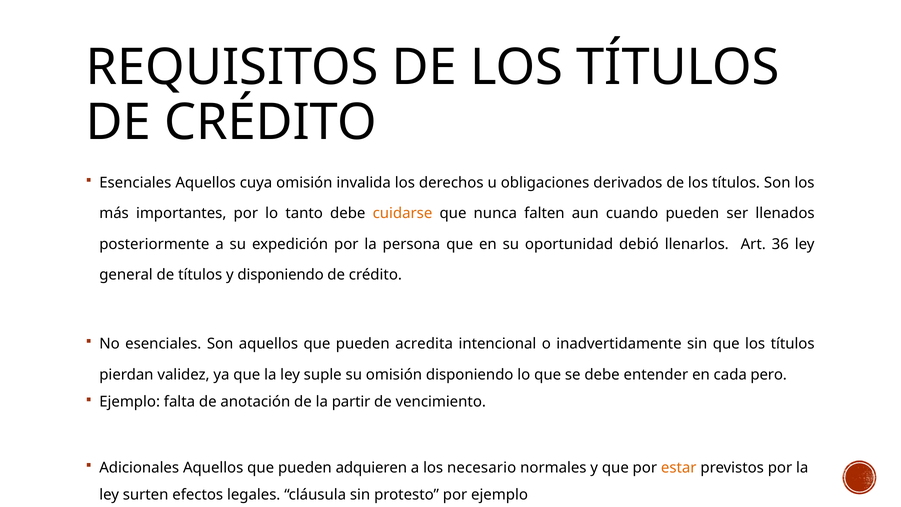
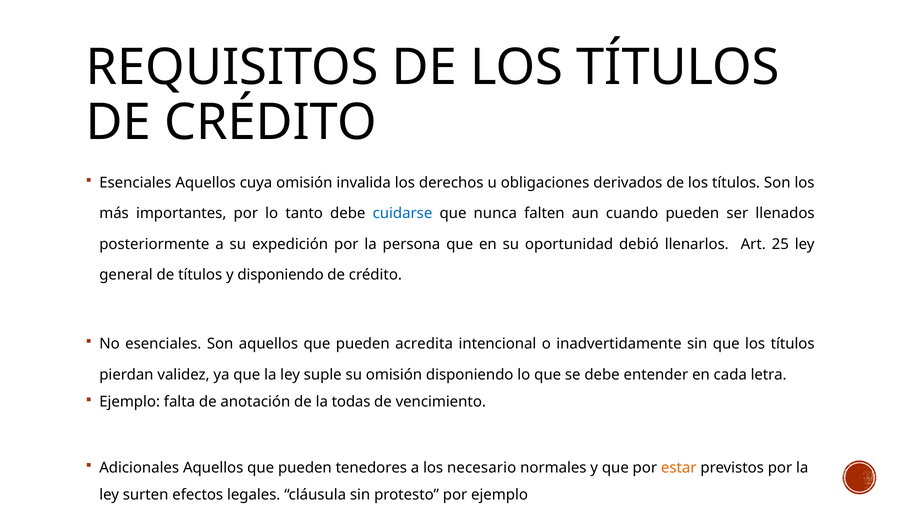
cuidarse colour: orange -> blue
36: 36 -> 25
pero: pero -> letra
partir: partir -> todas
adquieren: adquieren -> tenedores
